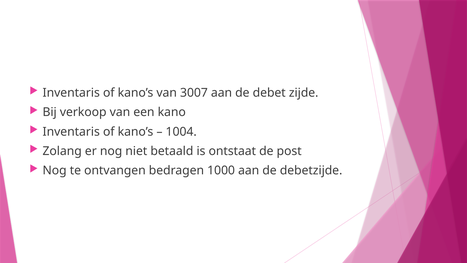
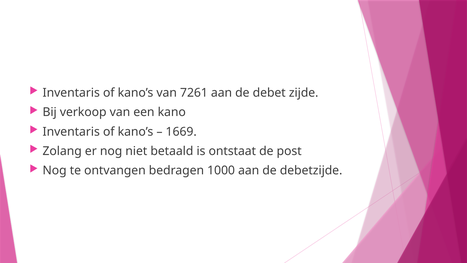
3007: 3007 -> 7261
1004: 1004 -> 1669
